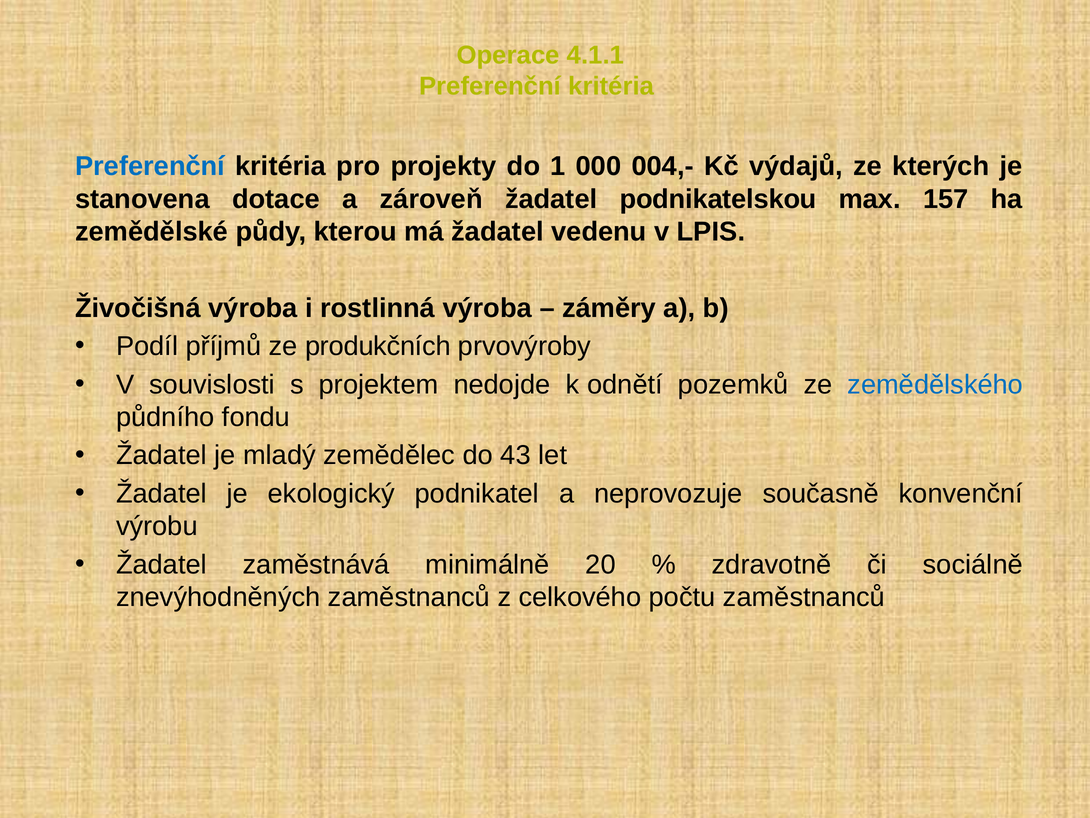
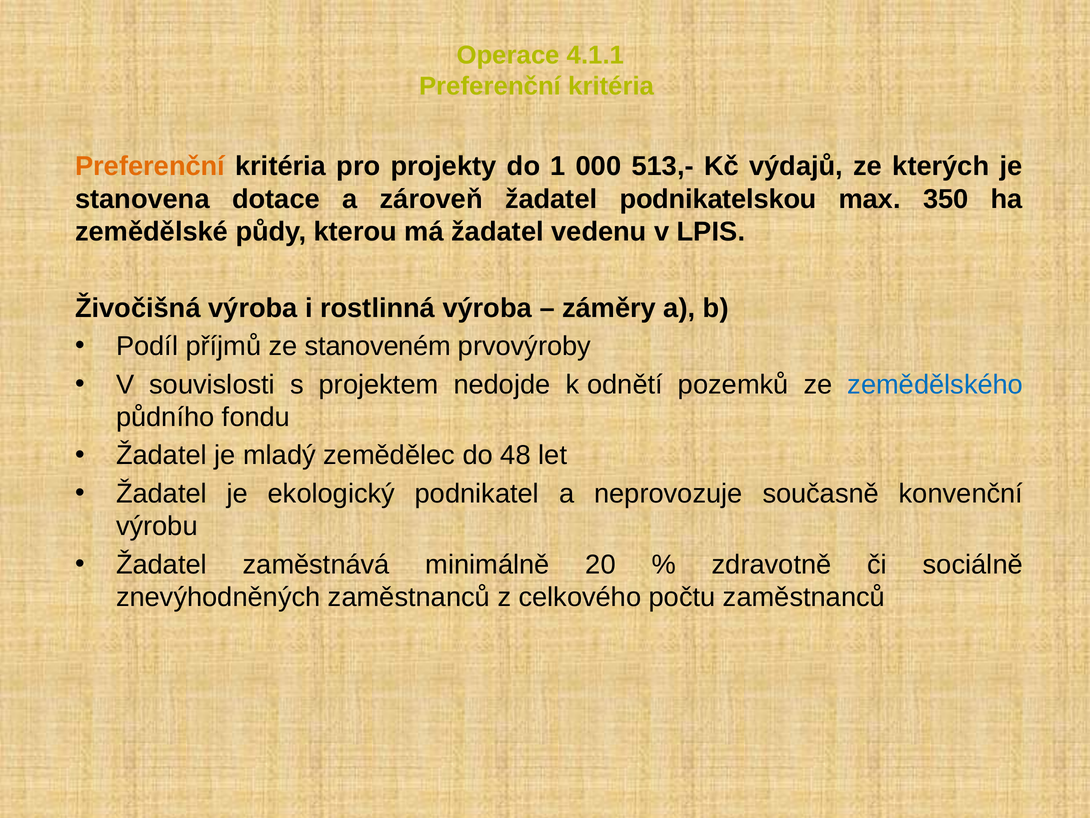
Preferenční at (150, 166) colour: blue -> orange
004,-: 004,- -> 513,-
157: 157 -> 350
produkčních: produkčních -> stanoveném
43: 43 -> 48
